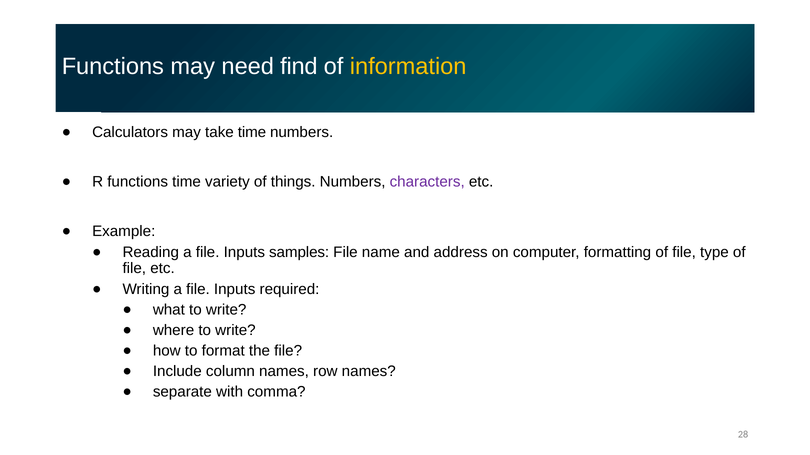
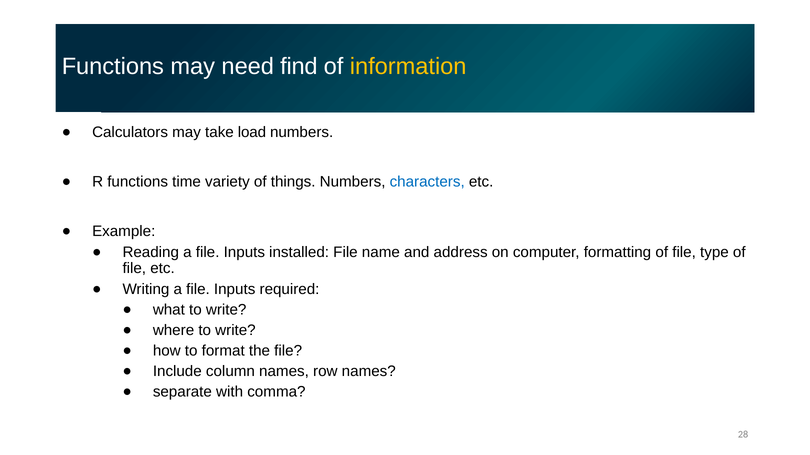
take time: time -> load
characters colour: purple -> blue
samples: samples -> installed
